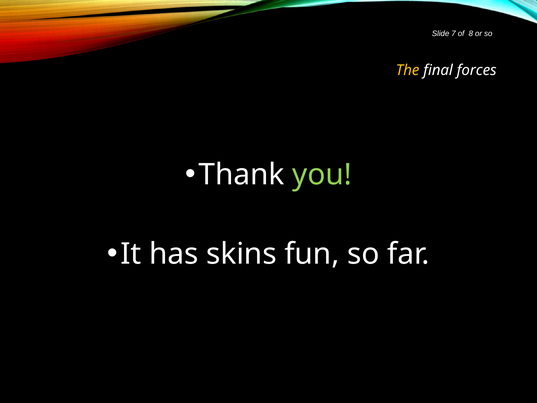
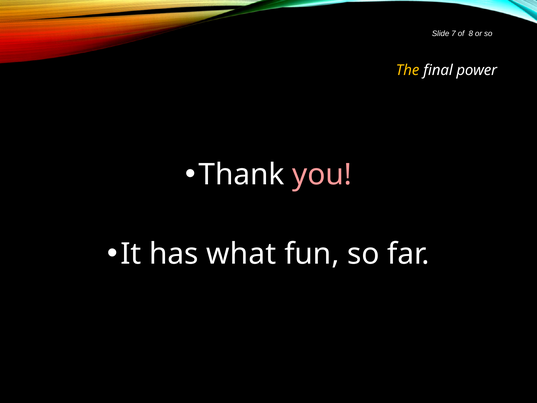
forces: forces -> power
you colour: light green -> pink
skins: skins -> what
